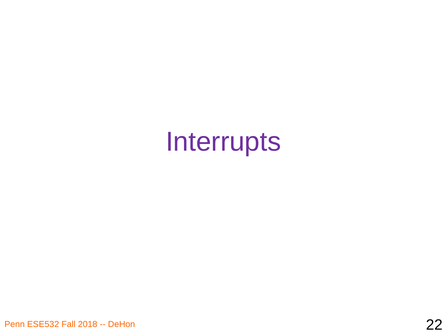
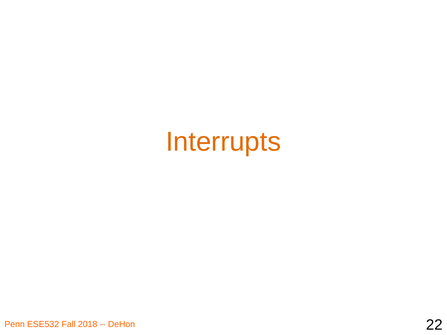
Interrupts colour: purple -> orange
